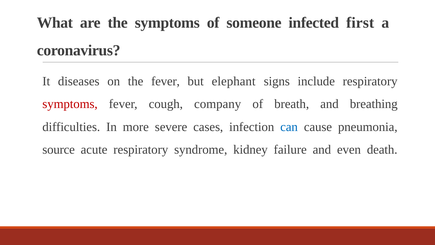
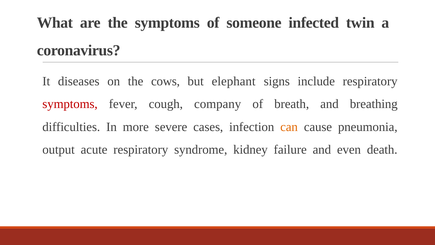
first: first -> twin
the fever: fever -> cows
can colour: blue -> orange
source: source -> output
